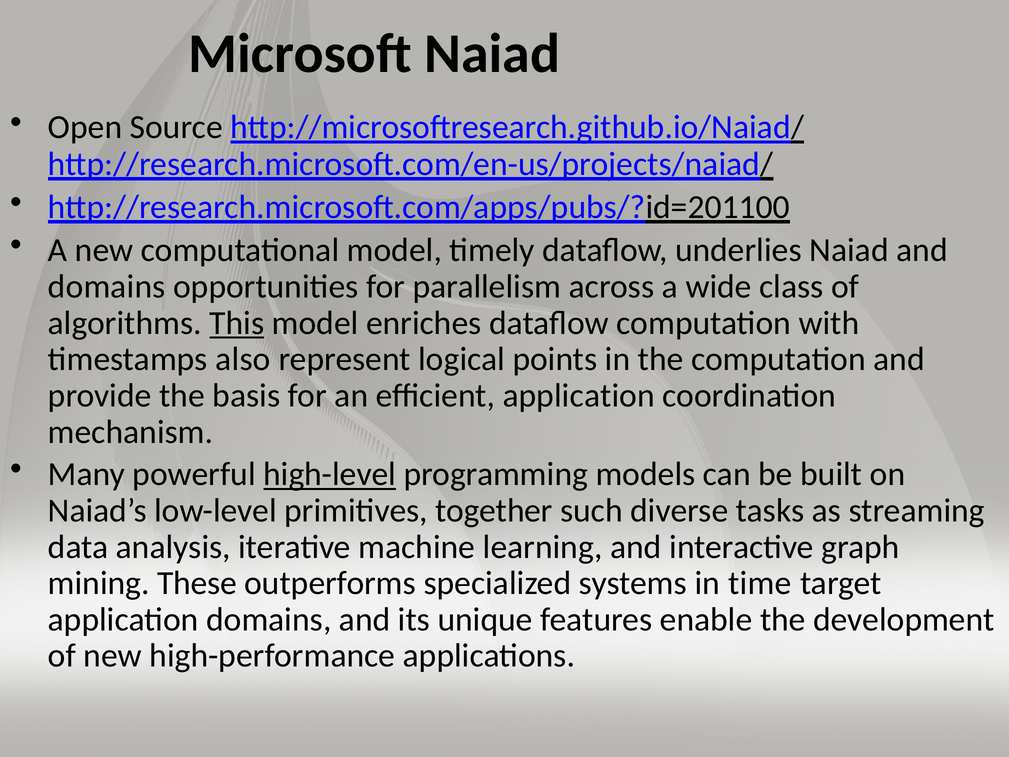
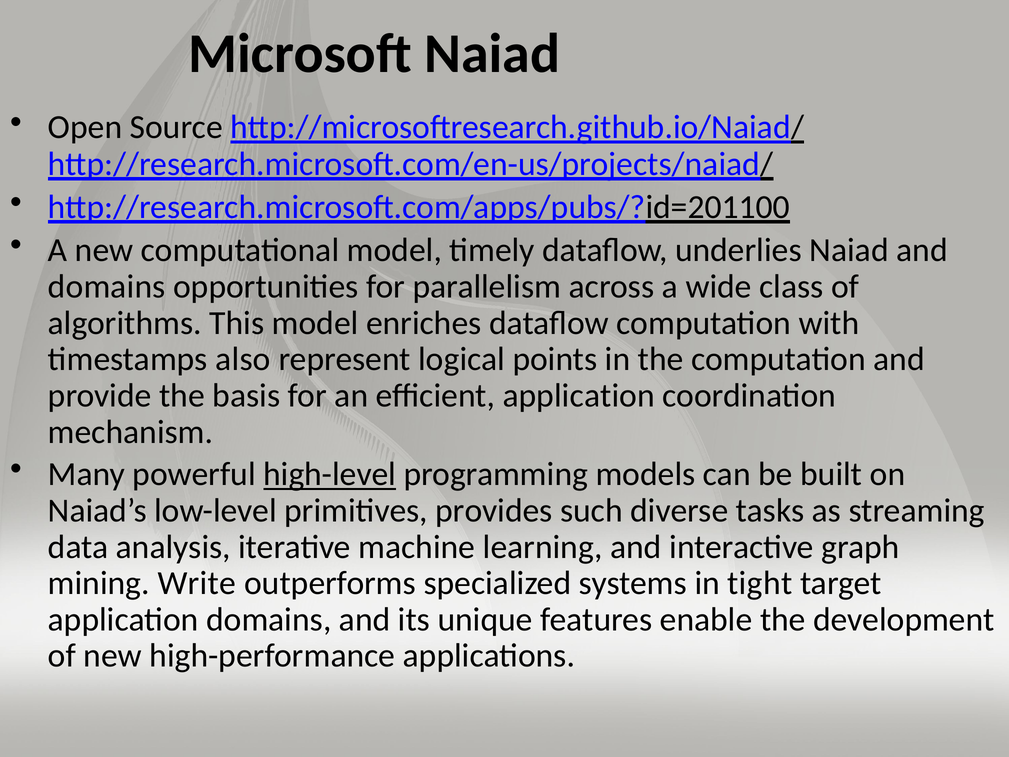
This underline: present -> none
together: together -> provides
These: These -> Write
time: time -> tight
